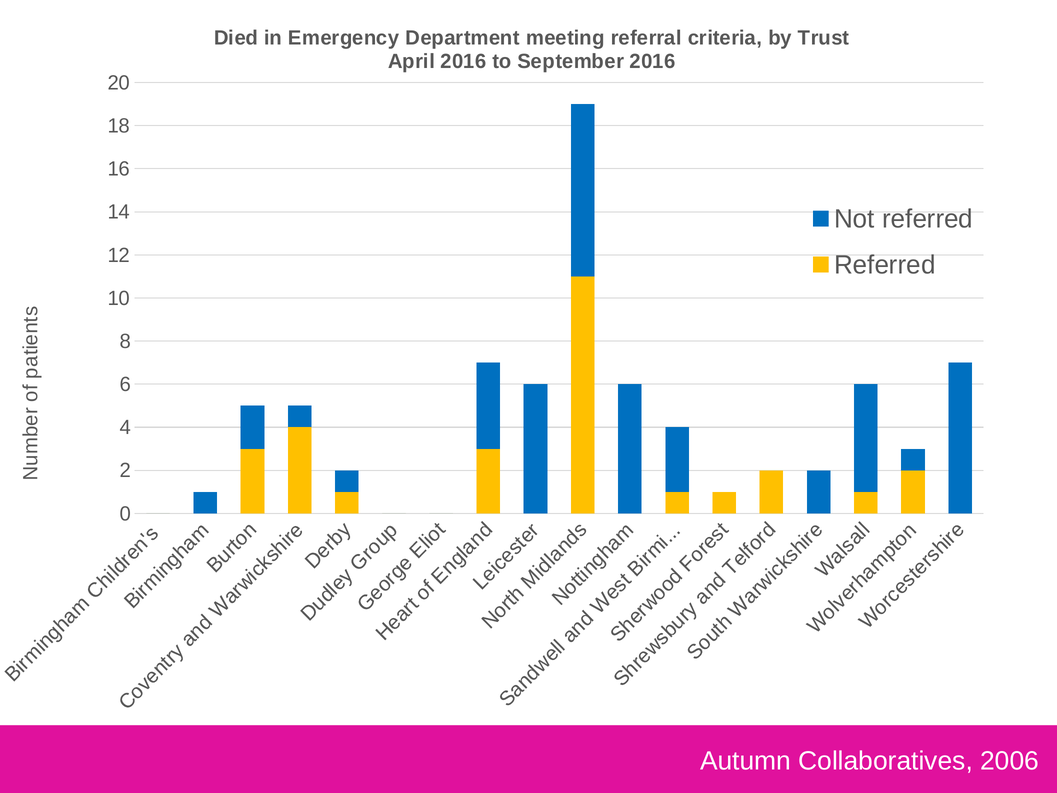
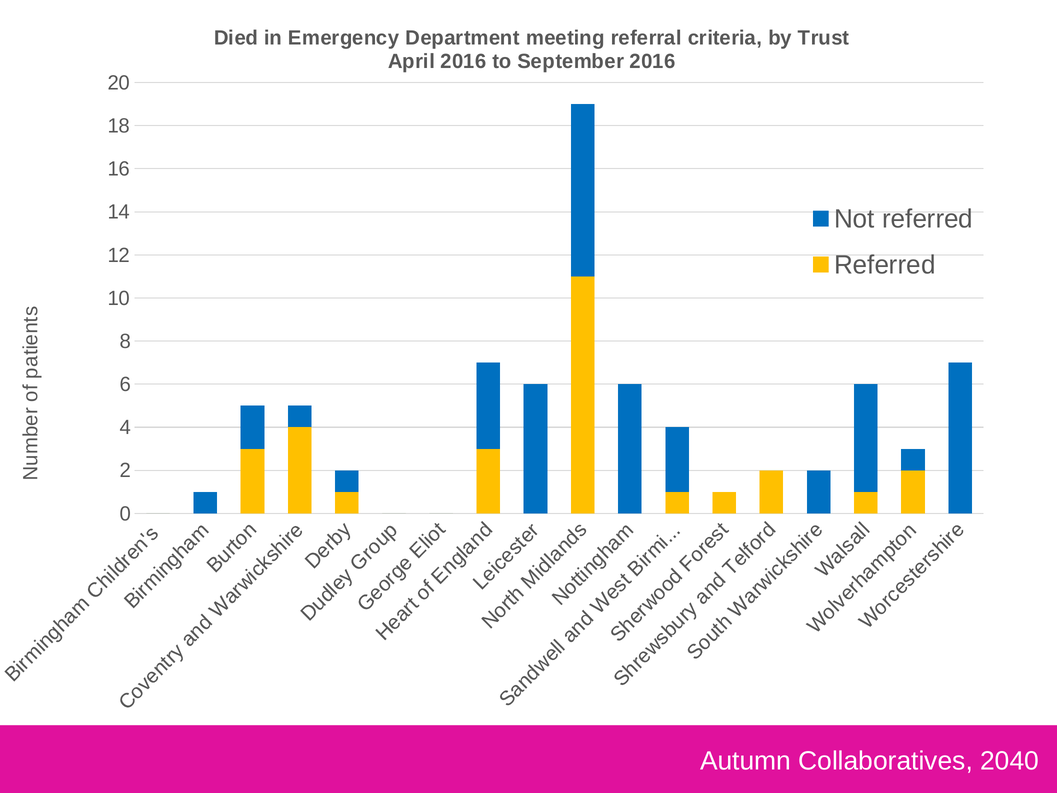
2006: 2006 -> 2040
